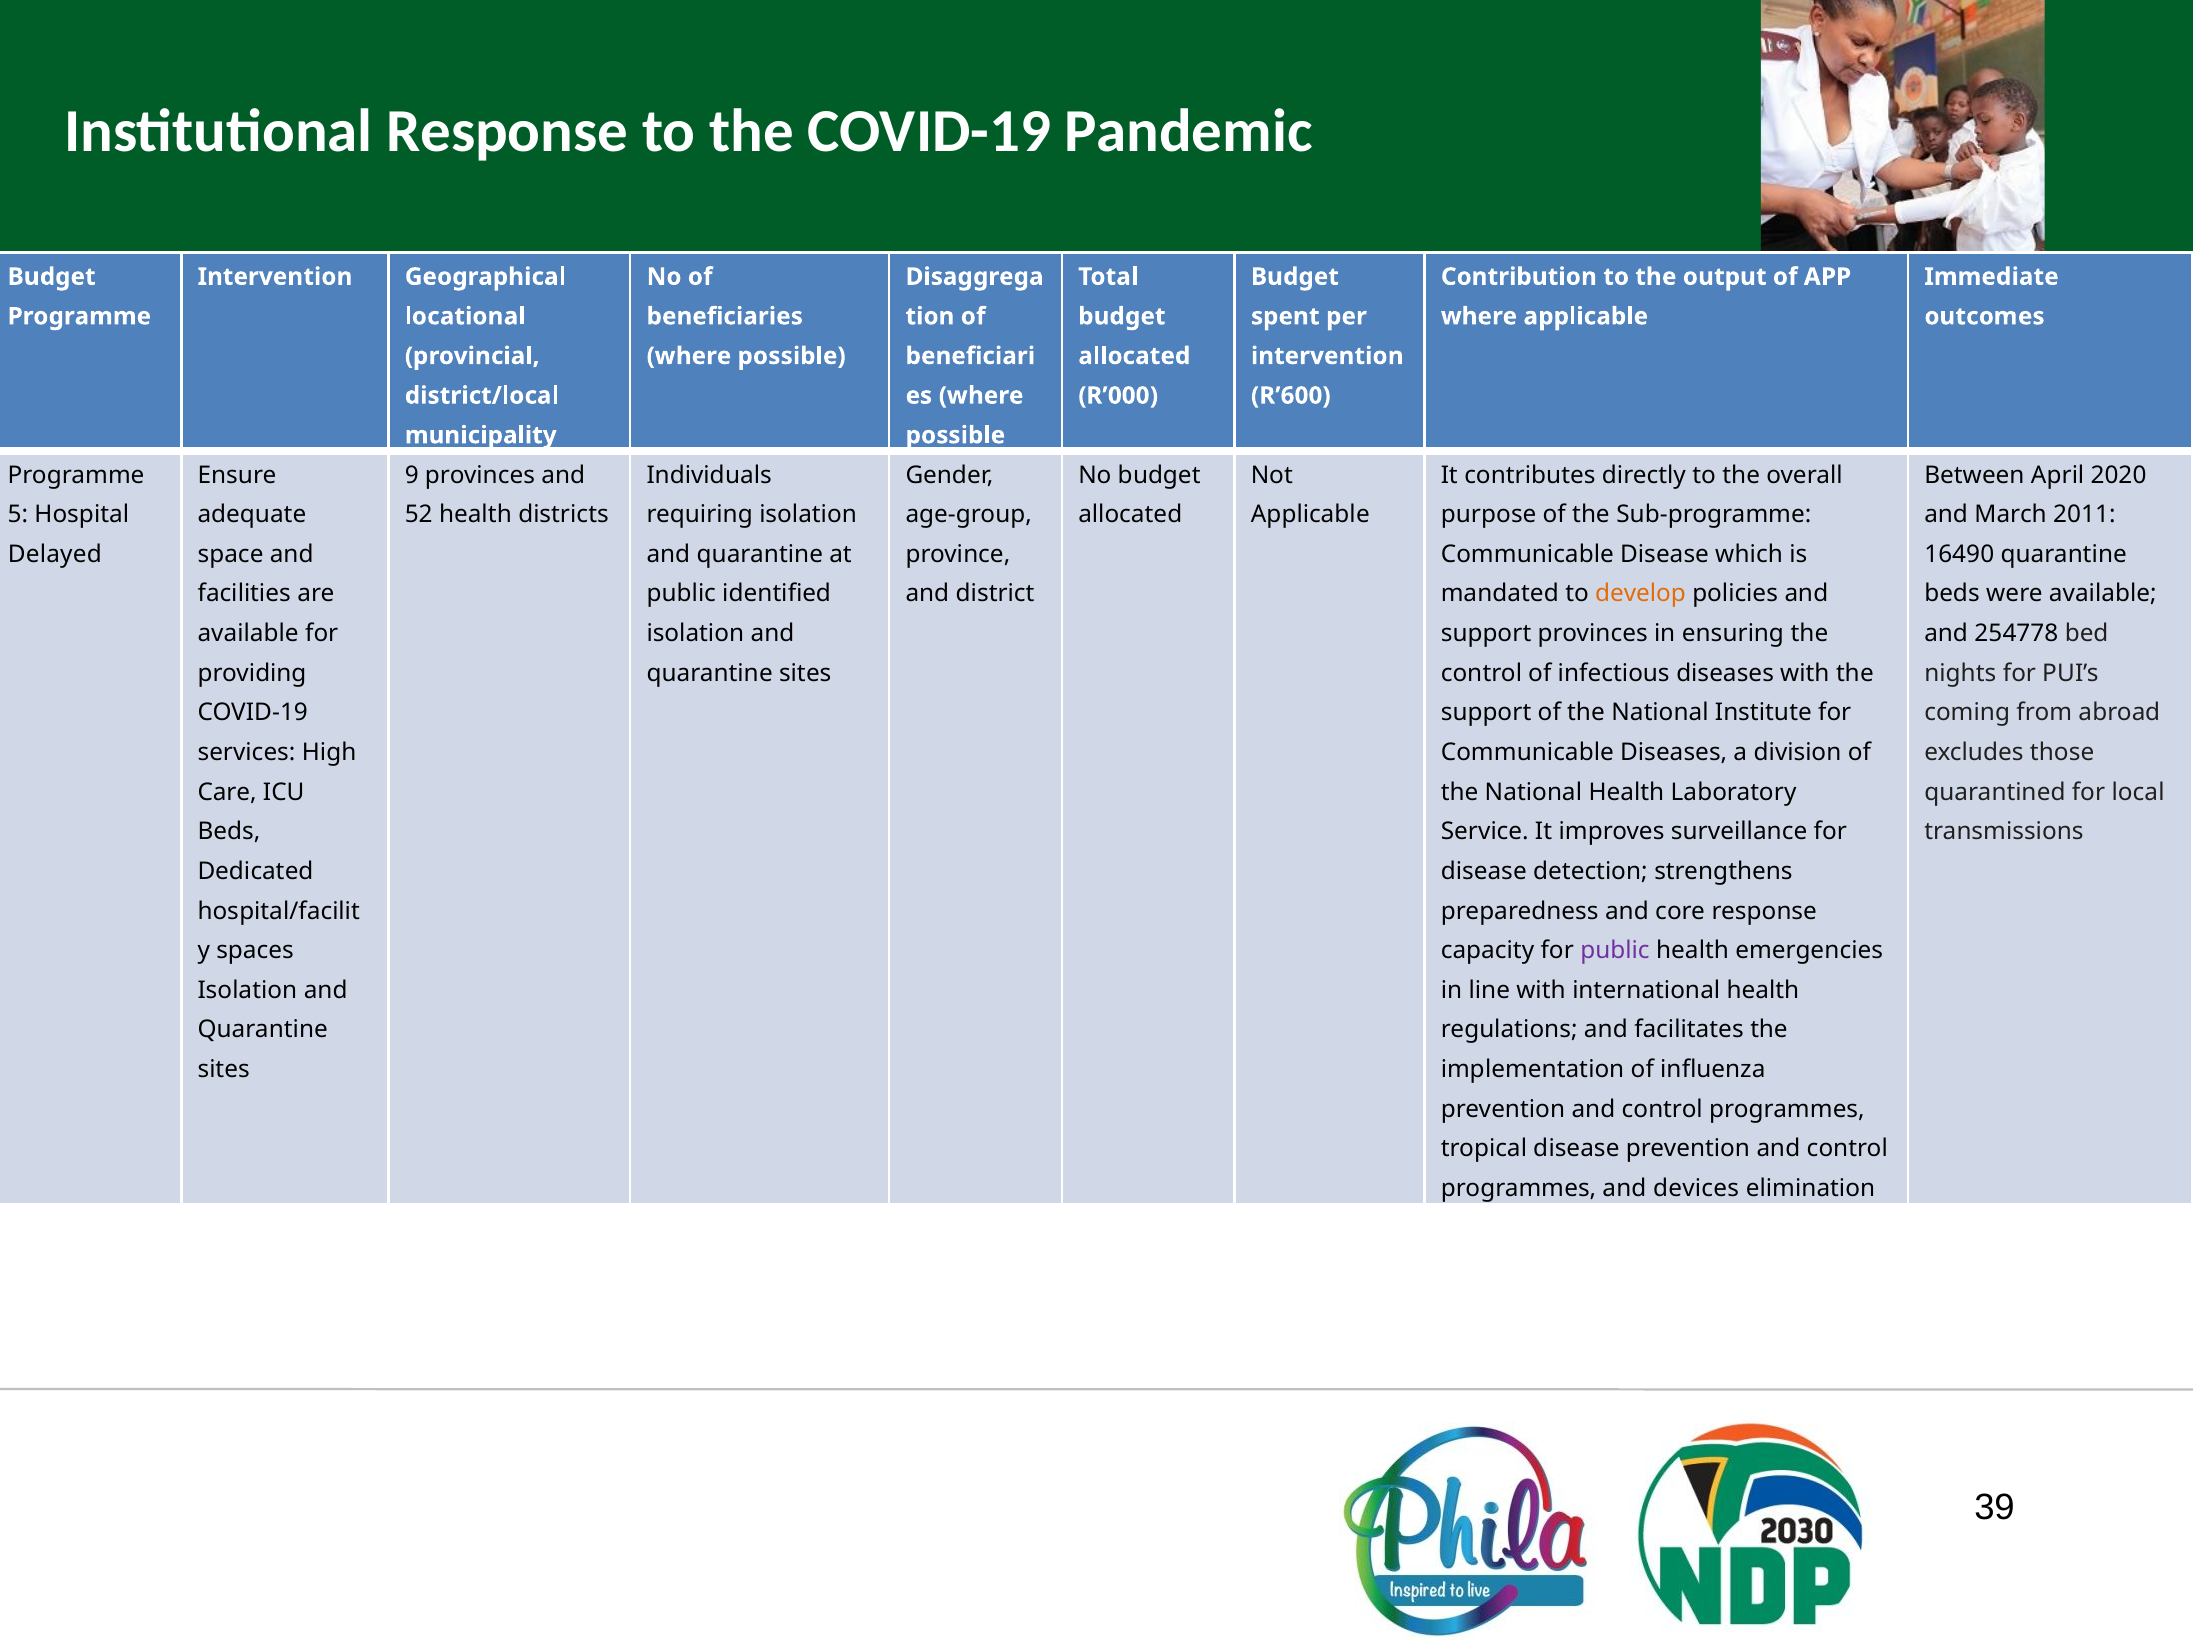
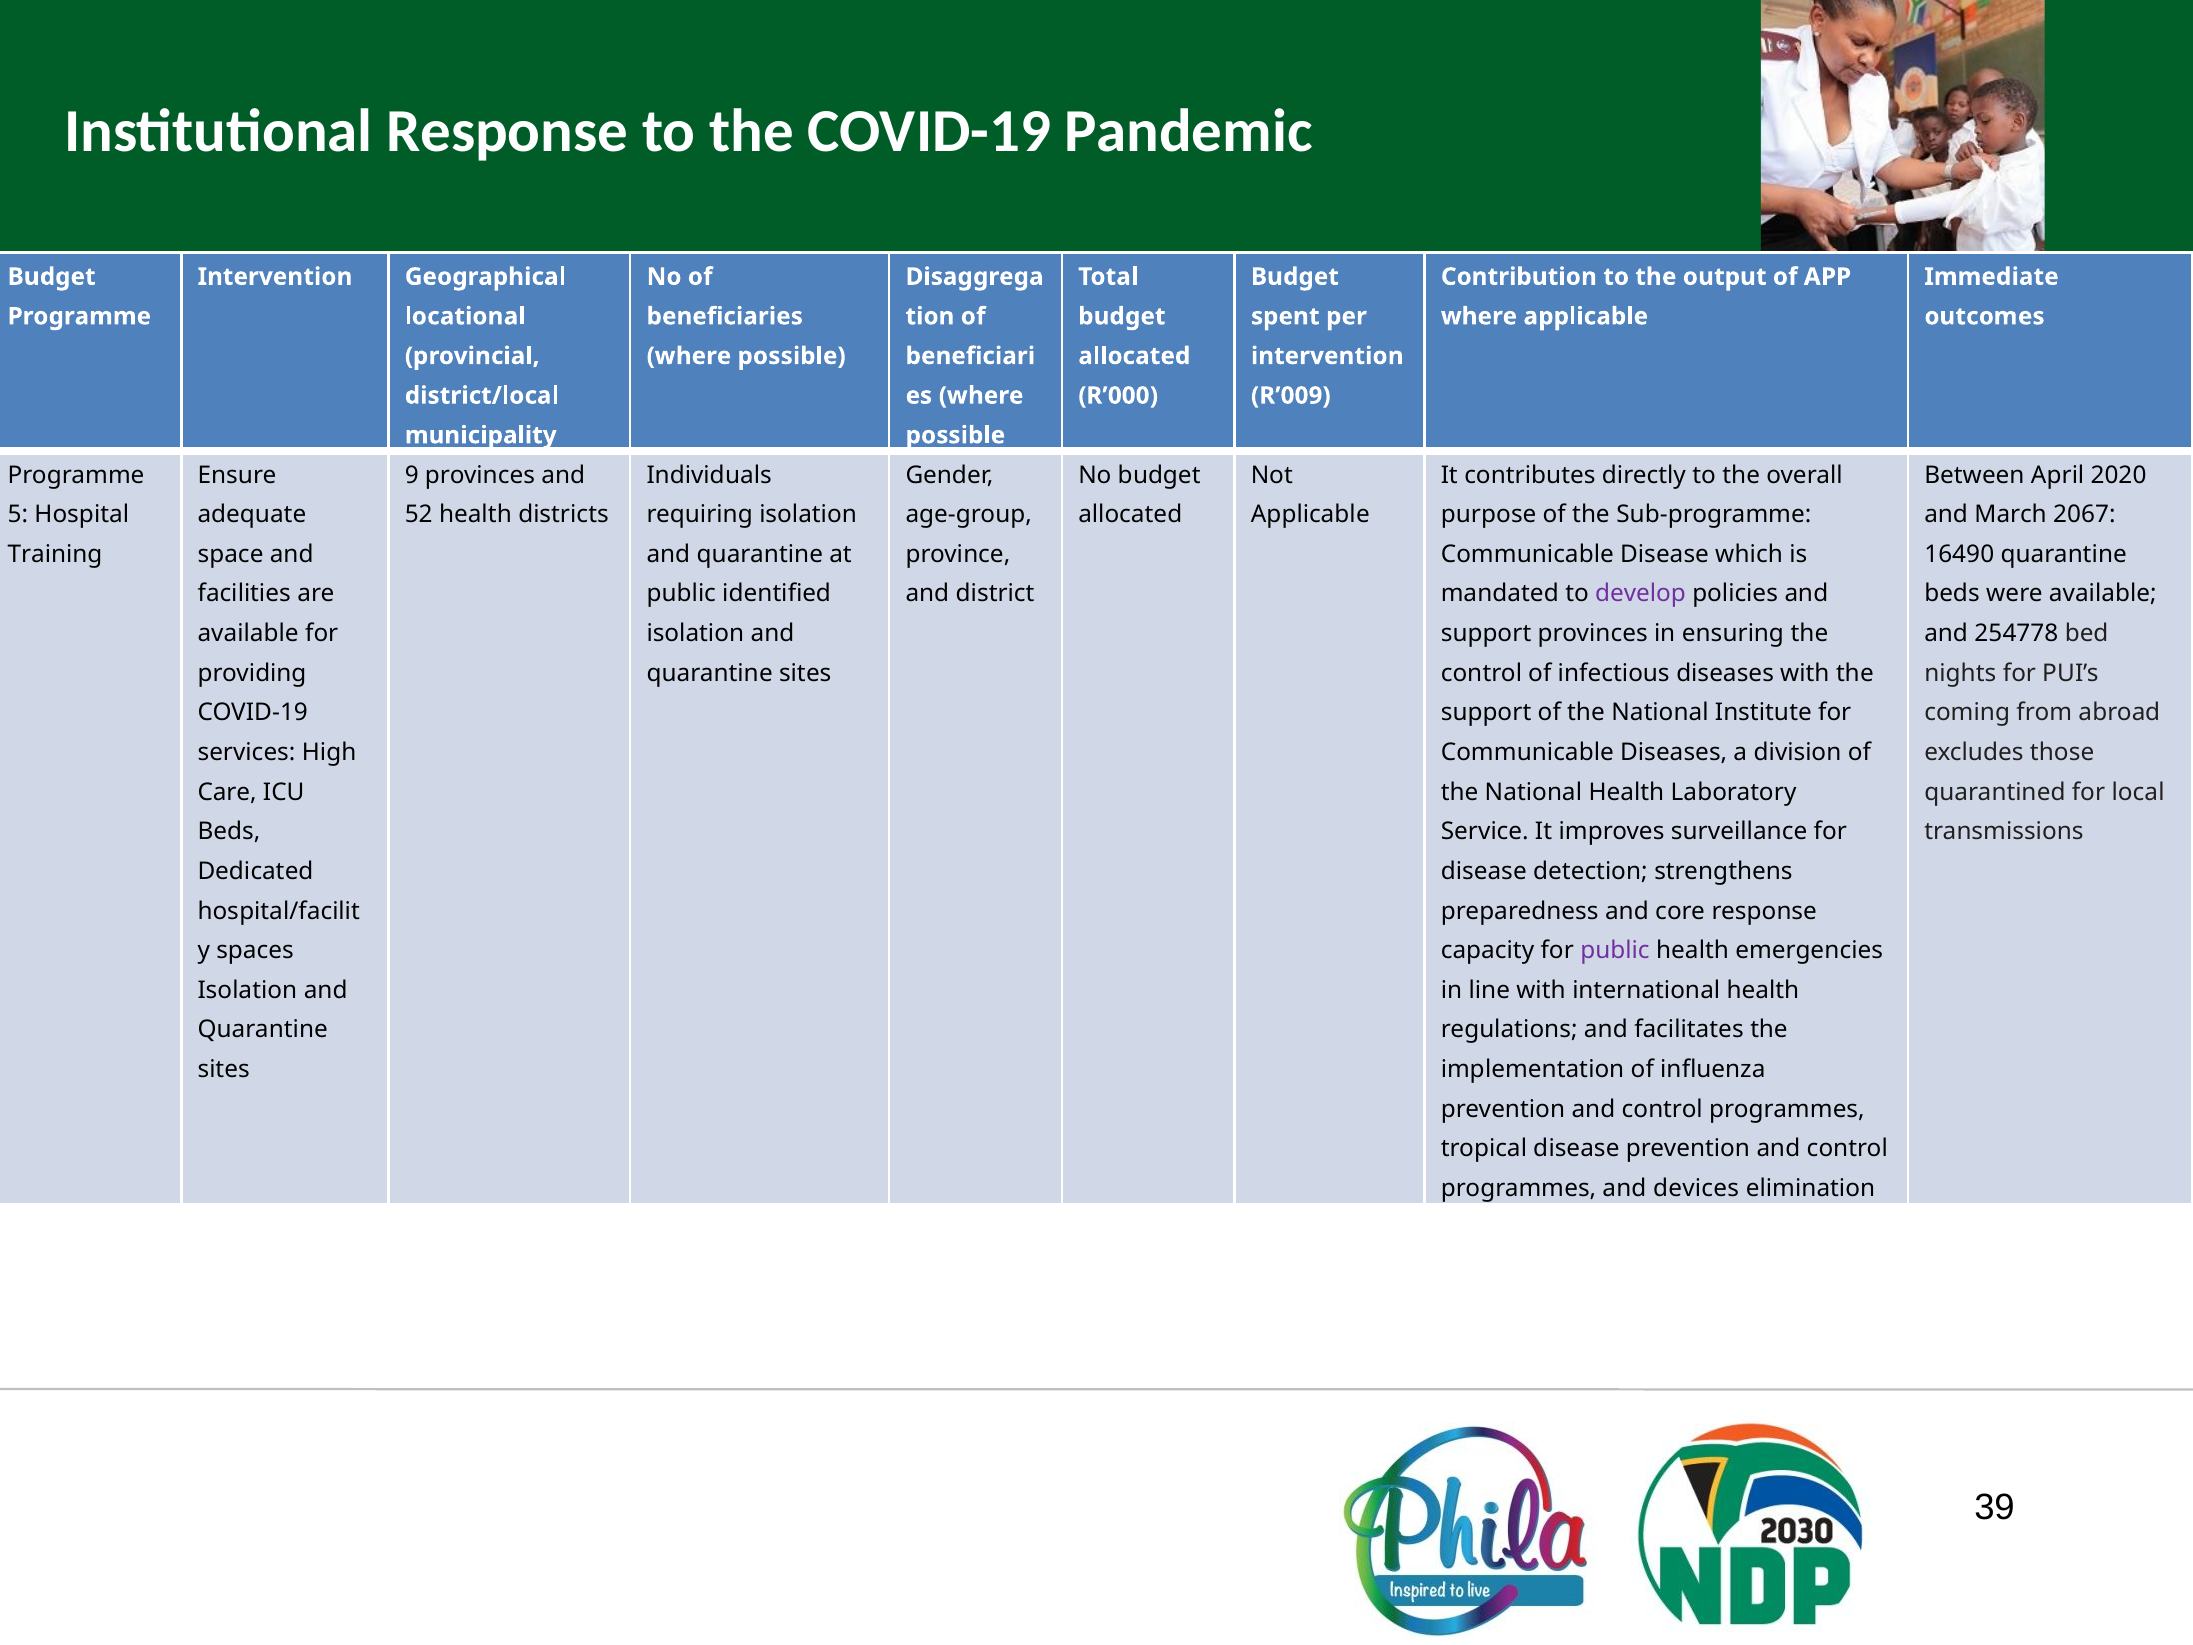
R’600: R’600 -> R’009
2011: 2011 -> 2067
Delayed: Delayed -> Training
develop colour: orange -> purple
